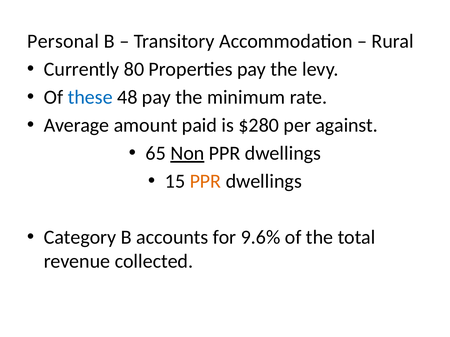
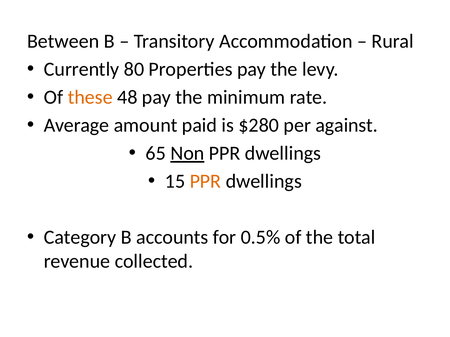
Personal: Personal -> Between
these colour: blue -> orange
9.6%: 9.6% -> 0.5%
